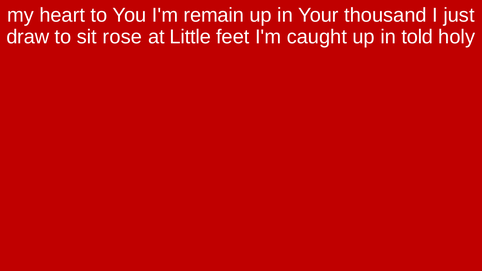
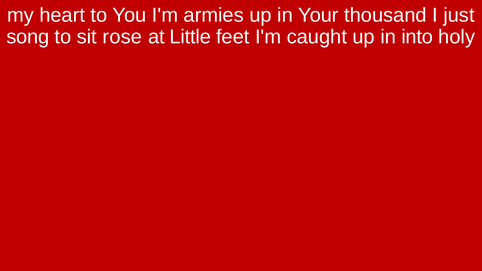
remain: remain -> armies
draw: draw -> song
told: told -> into
